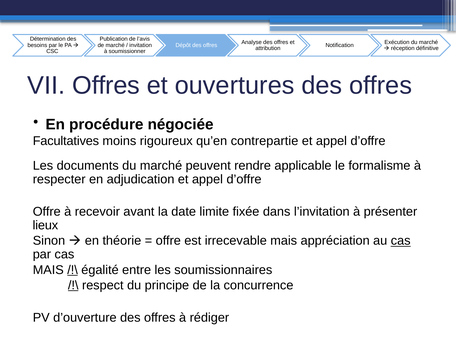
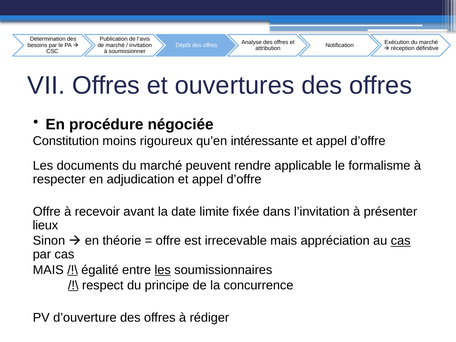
Facultatives: Facultatives -> Constitution
contrepartie: contrepartie -> intéressante
les at (163, 270) underline: none -> present
